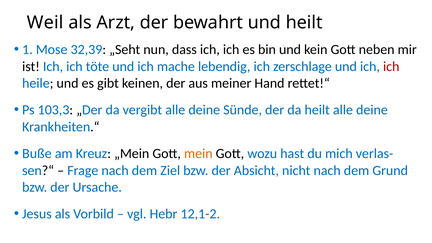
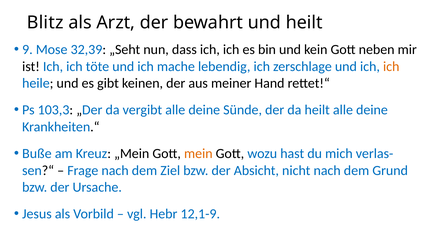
Weil: Weil -> Blitz
1: 1 -> 9
ich at (391, 66) colour: red -> orange
12,1-2: 12,1-2 -> 12,1-9
